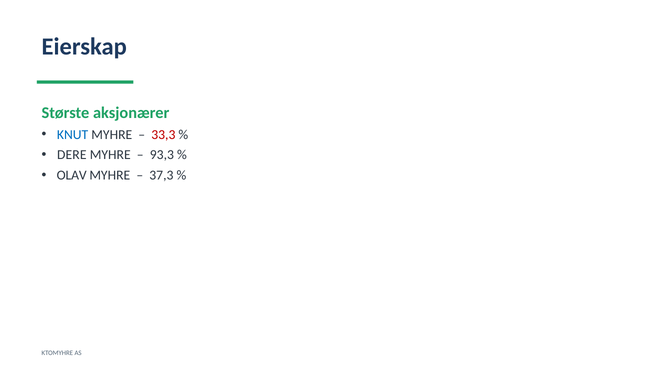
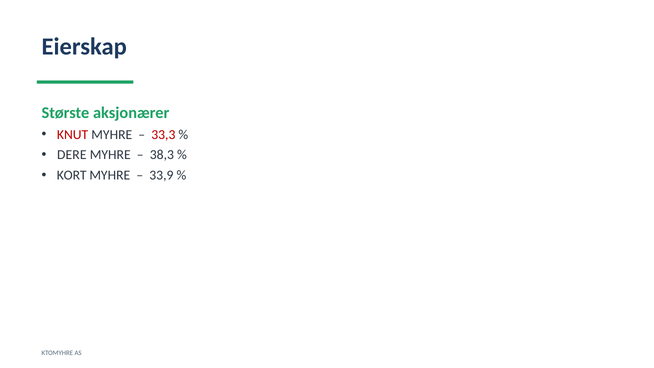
KNUT colour: blue -> red
93,3: 93,3 -> 38,3
OLAV: OLAV -> KORT
37,3: 37,3 -> 33,9
